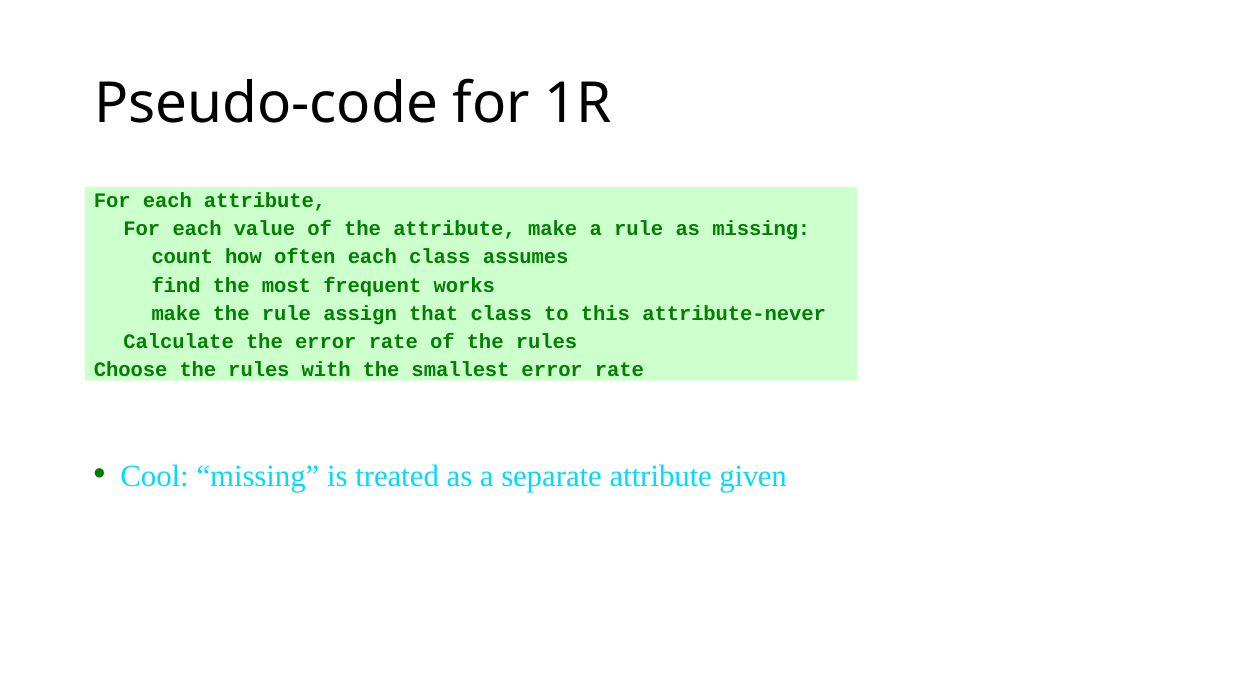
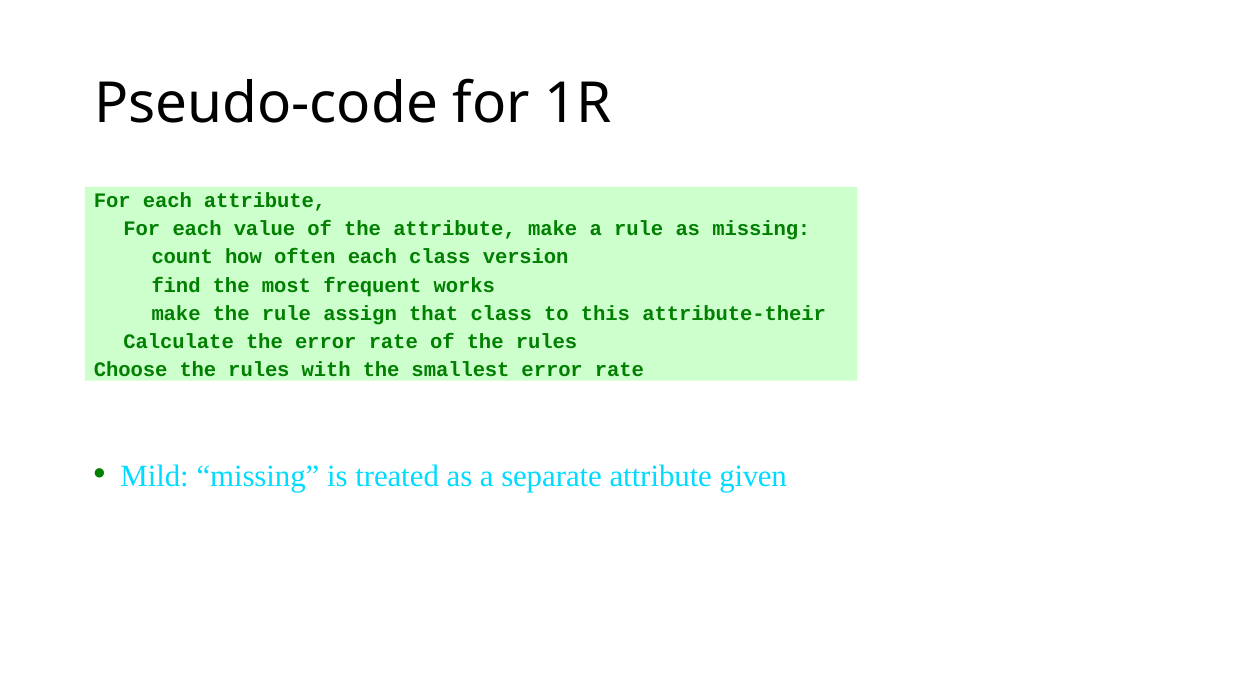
assumes: assumes -> version
attribute-never: attribute-never -> attribute-their
Cool: Cool -> Mild
